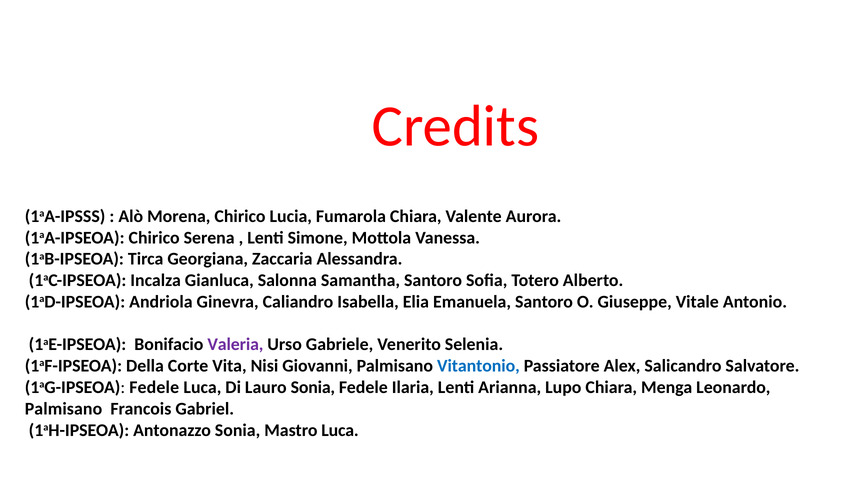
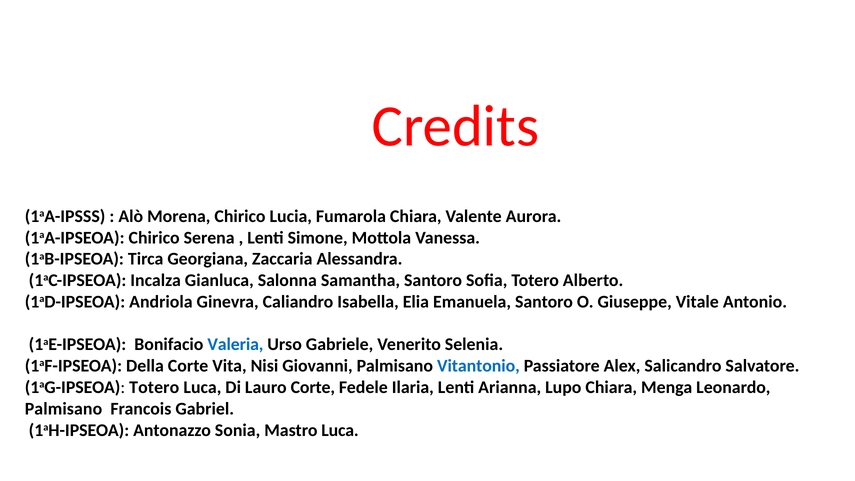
Valeria colour: purple -> blue
1aG-IPSEOA Fedele: Fedele -> Totero
Lauro Sonia: Sonia -> Corte
